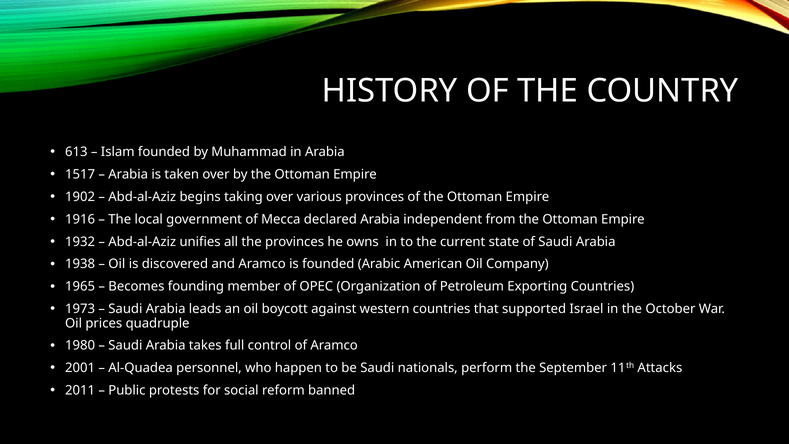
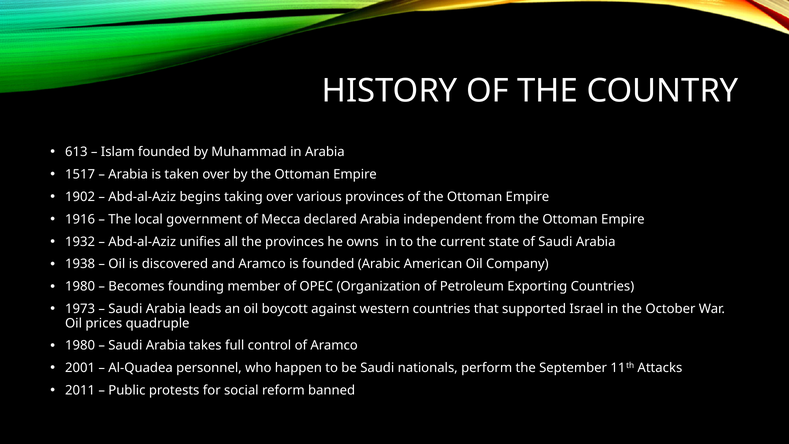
1965 at (80, 286): 1965 -> 1980
